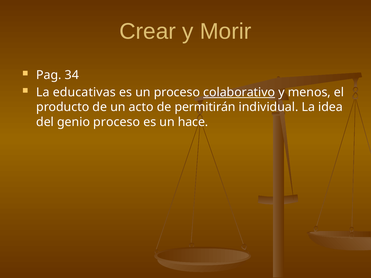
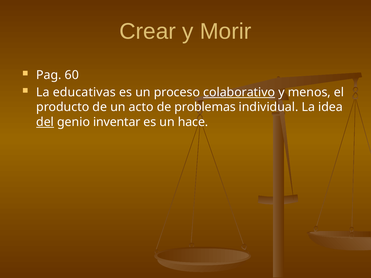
34: 34 -> 60
permitirán: permitirán -> problemas
del underline: none -> present
genio proceso: proceso -> inventar
